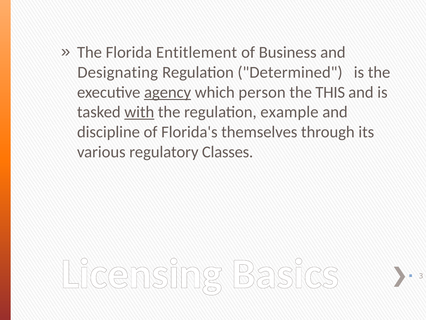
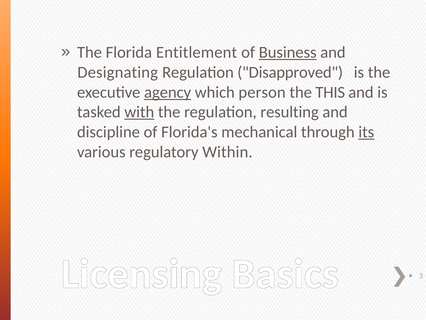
Business underline: none -> present
Determined: Determined -> Disapproved
example: example -> resulting
themselves: themselves -> mechanical
its underline: none -> present
Classes: Classes -> Within
